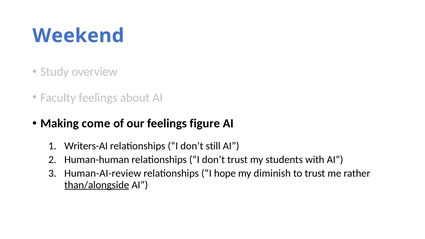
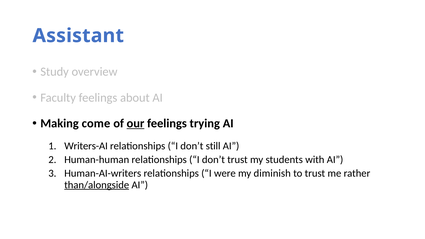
Weekend: Weekend -> Assistant
our underline: none -> present
figure: figure -> trying
Human-AI-review: Human-AI-review -> Human-AI-writers
hope: hope -> were
